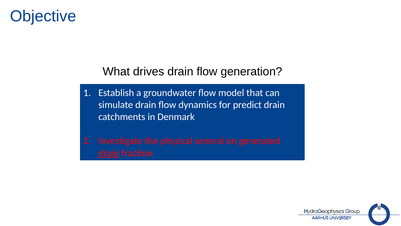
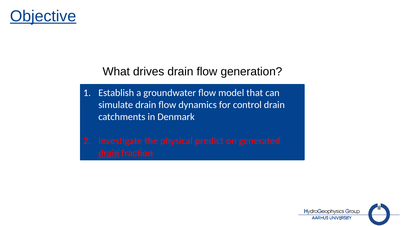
Objective underline: none -> present
predict: predict -> control
several: several -> predict
